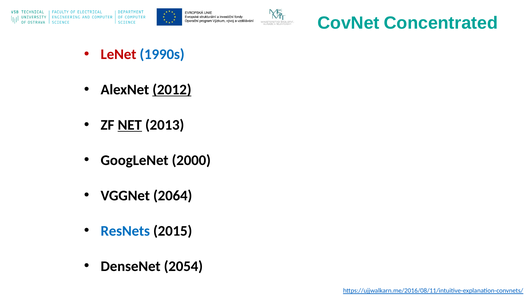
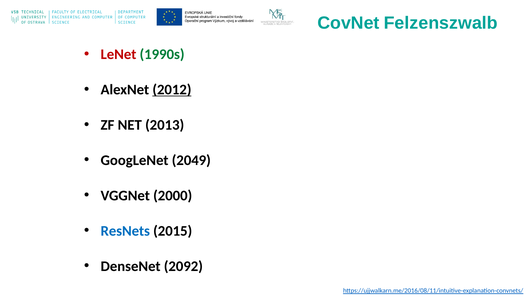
Concentrated: Concentrated -> Felzenszwalb
1990s colour: blue -> green
NET underline: present -> none
2000: 2000 -> 2049
2064: 2064 -> 2000
2054: 2054 -> 2092
